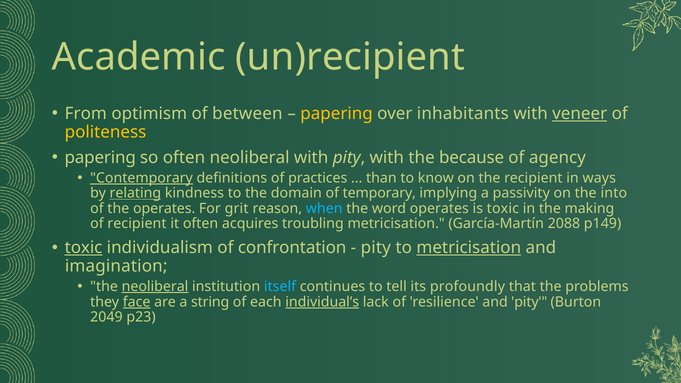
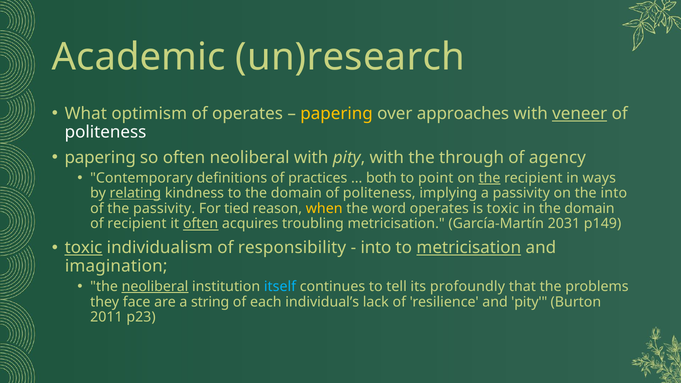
un)recipient: un)recipient -> un)research
From: From -> What
of between: between -> operates
inhabitants: inhabitants -> approaches
politeness at (106, 132) colour: yellow -> white
because: because -> through
Contemporary underline: present -> none
than: than -> both
know: know -> point
the at (490, 178) underline: none -> present
domain of temporary: temporary -> politeness
the operates: operates -> passivity
grit: grit -> tied
when colour: light blue -> yellow
in the making: making -> domain
often at (201, 224) underline: none -> present
2088: 2088 -> 2031
confrontation: confrontation -> responsibility
pity at (376, 248): pity -> into
face underline: present -> none
individual’s underline: present -> none
2049: 2049 -> 2011
